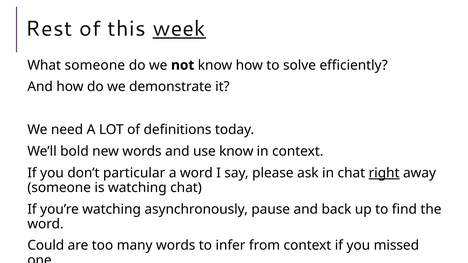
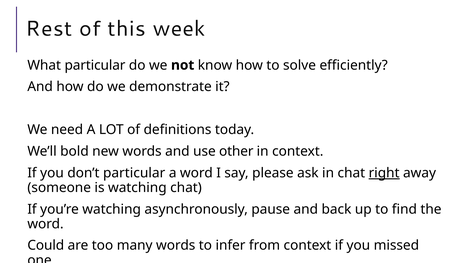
week underline: present -> none
What someone: someone -> particular
use know: know -> other
